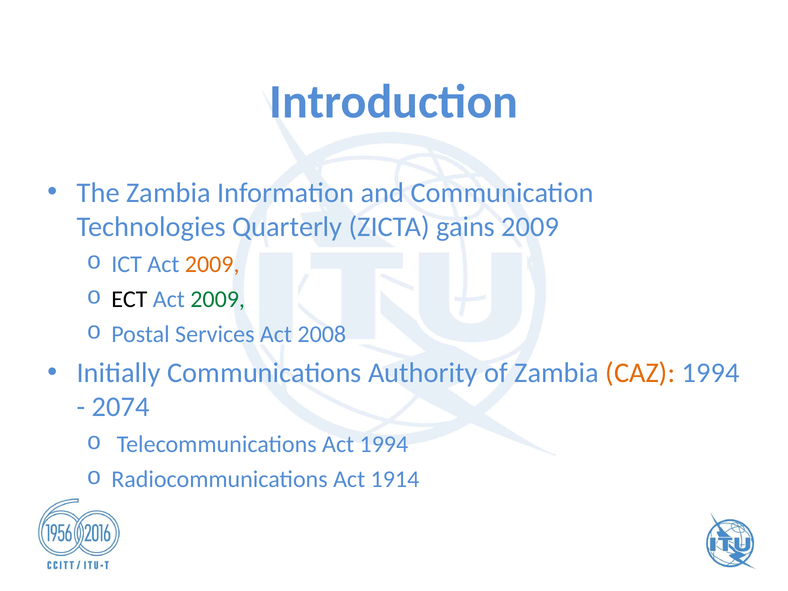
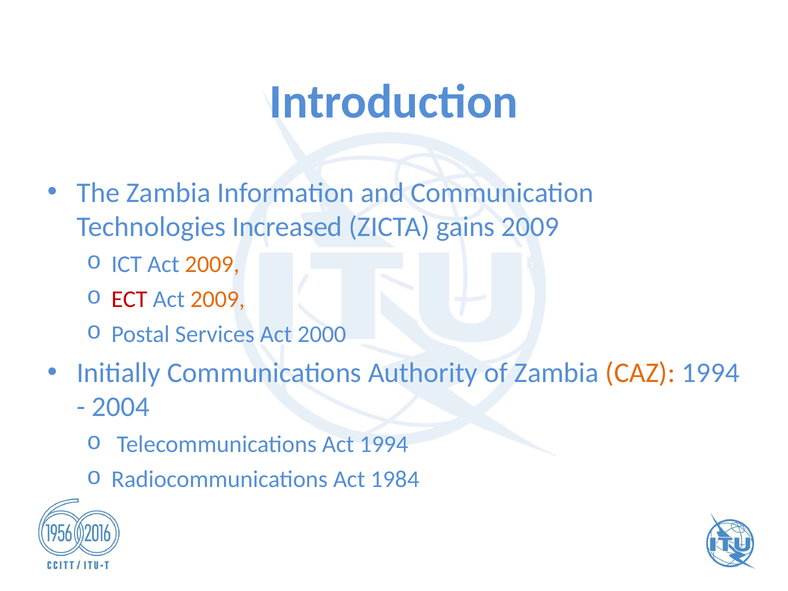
Quarterly: Quarterly -> Increased
ECT colour: black -> red
2009 at (218, 299) colour: green -> orange
2008: 2008 -> 2000
2074: 2074 -> 2004
1914: 1914 -> 1984
